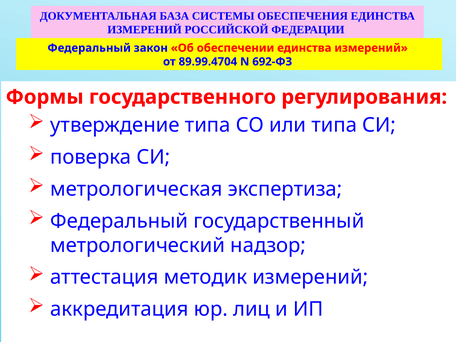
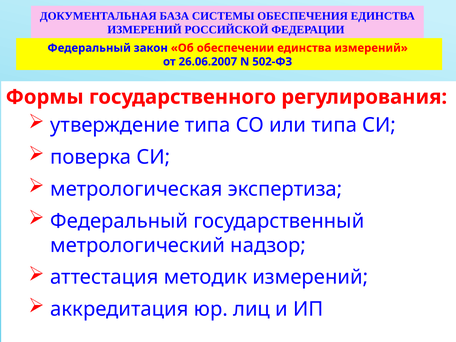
89.99.4704: 89.99.4704 -> 26.06.2007
692-ФЗ: 692-ФЗ -> 502-ФЗ
